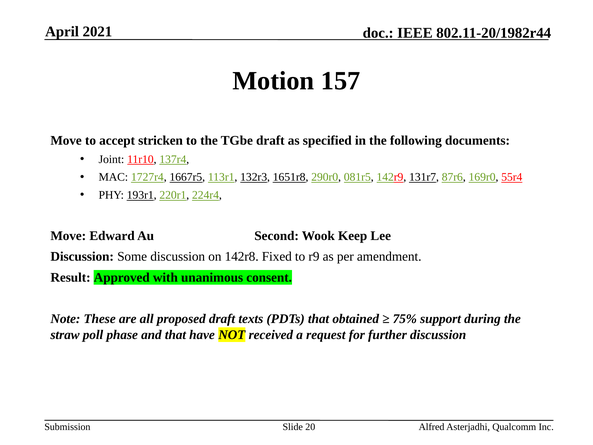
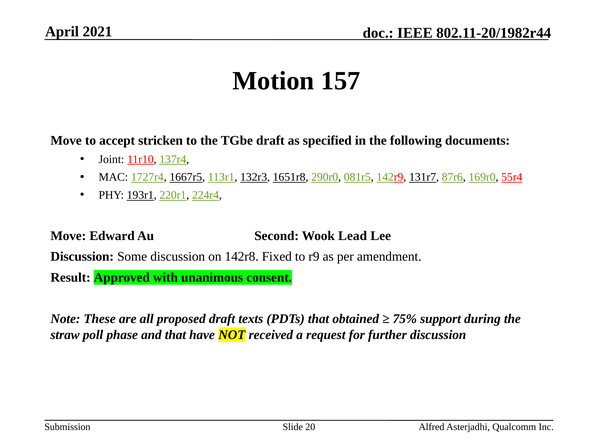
Keep: Keep -> Lead
